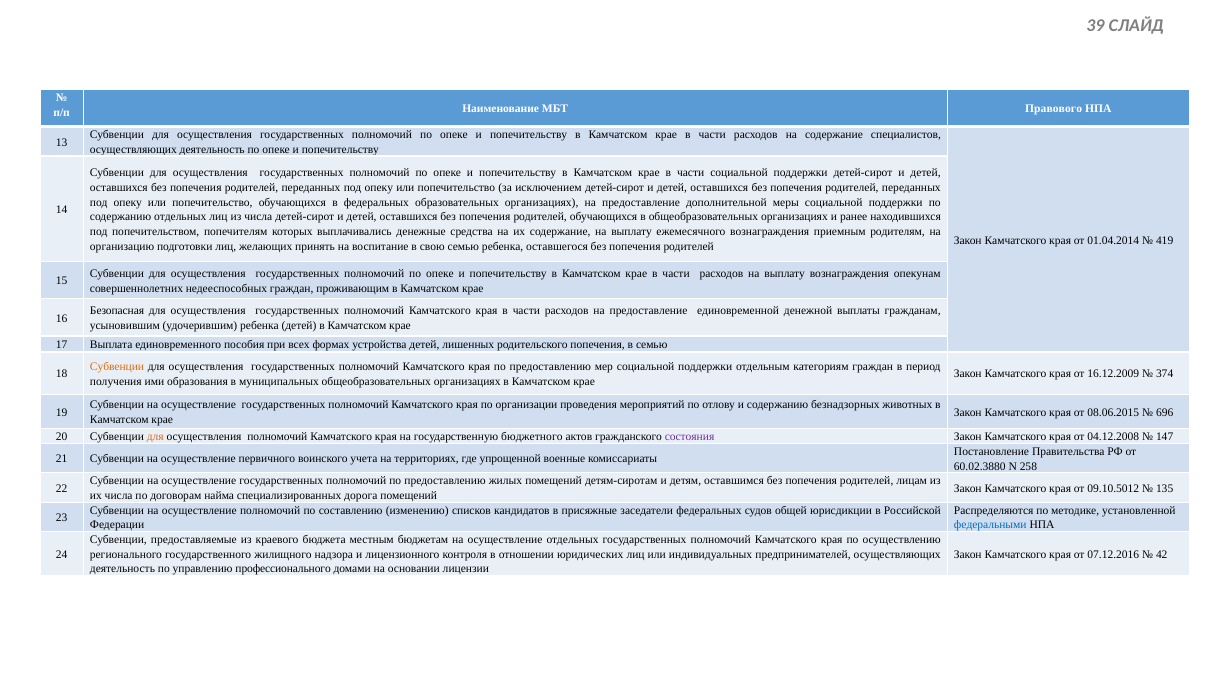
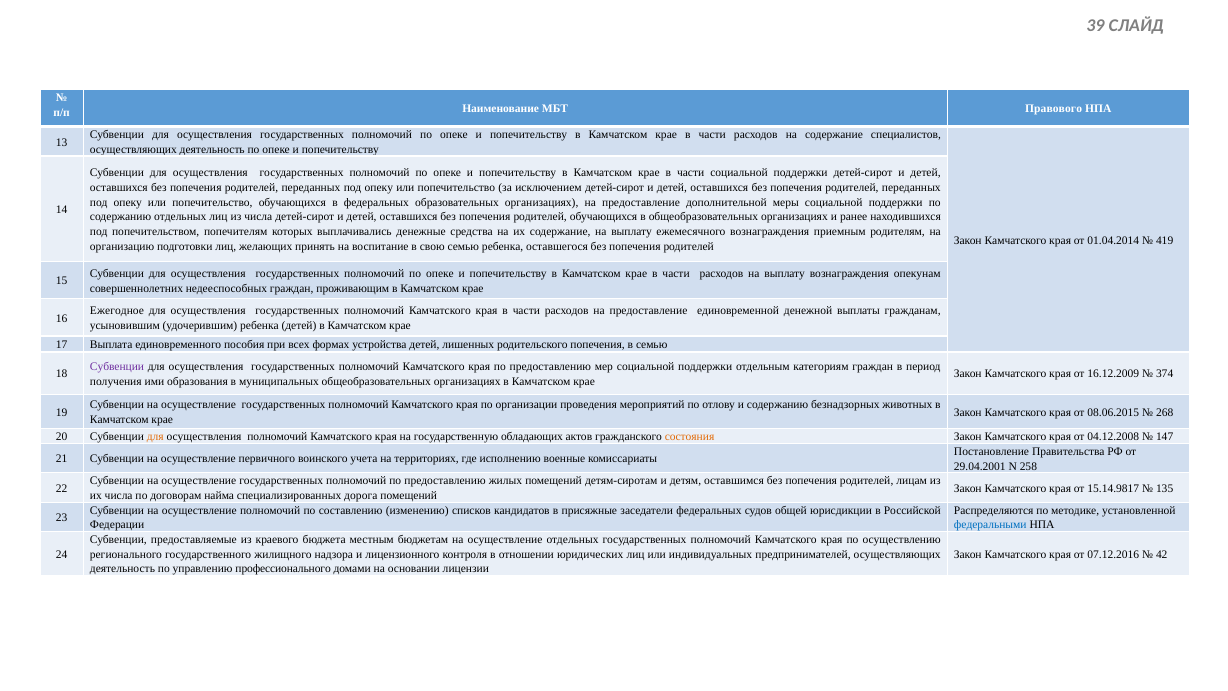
Безопасная: Безопасная -> Ежегодное
Субвенции at (117, 367) colour: orange -> purple
696: 696 -> 268
бюджетного: бюджетного -> обладающих
состояния colour: purple -> orange
упрощенной: упрощенной -> исполнению
60.02.3880: 60.02.3880 -> 29.04.2001
09.10.5012: 09.10.5012 -> 15.14.9817
